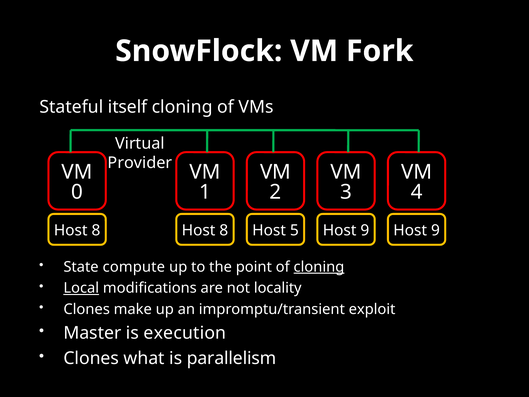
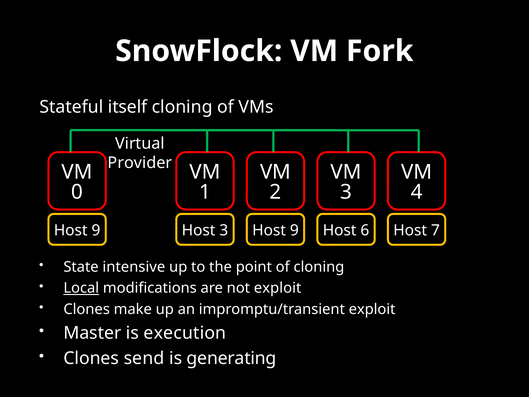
8 at (96, 230): 8 -> 9
8 at (224, 230): 8 -> 3
5 at (294, 230): 5 -> 9
9 at (365, 230): 9 -> 6
9 at (435, 230): 9 -> 7
compute: compute -> intensive
cloning at (319, 267) underline: present -> none
not locality: locality -> exploit
what: what -> send
parallelism: parallelism -> generating
